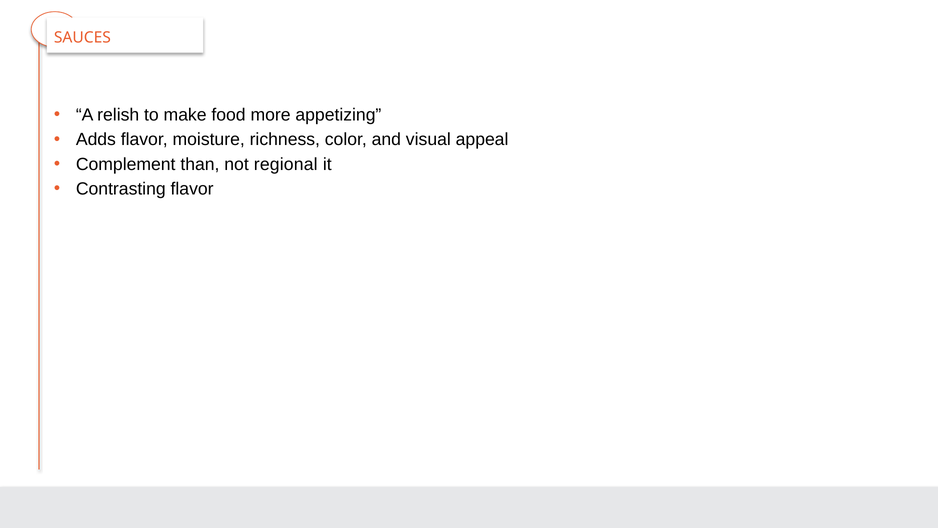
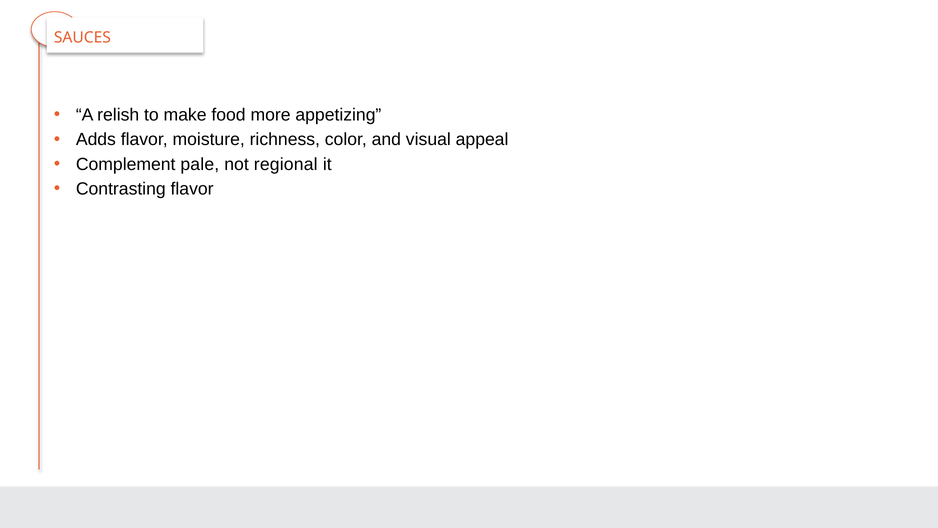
than: than -> pale
